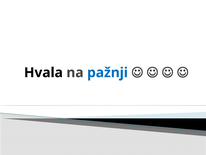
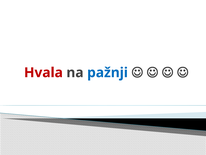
Hvala colour: black -> red
